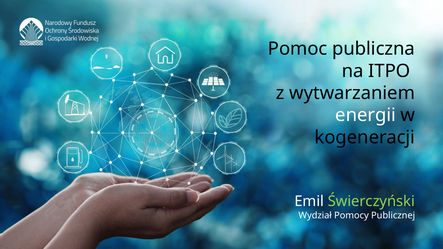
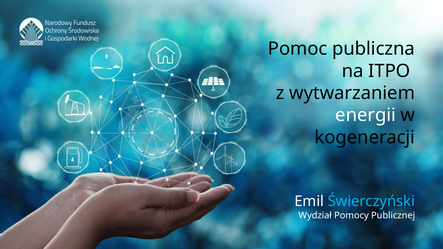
Świerczyński colour: light green -> light blue
